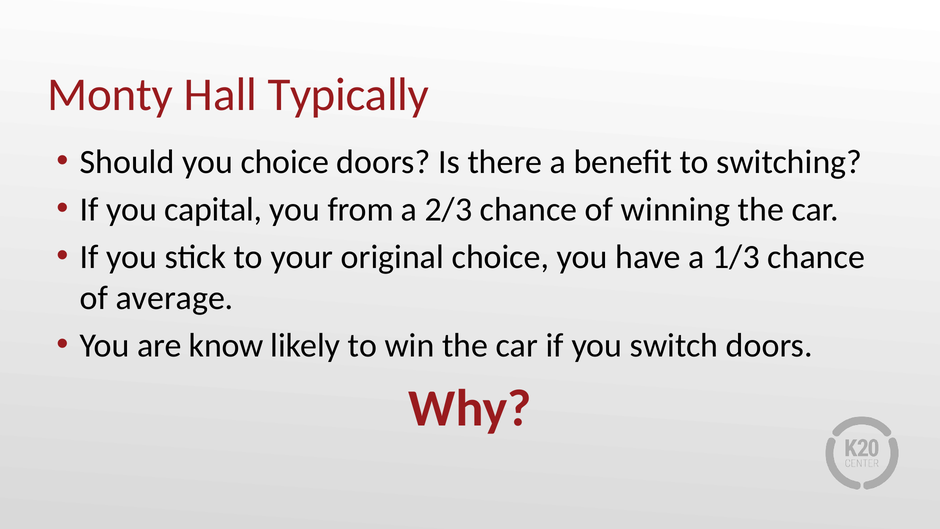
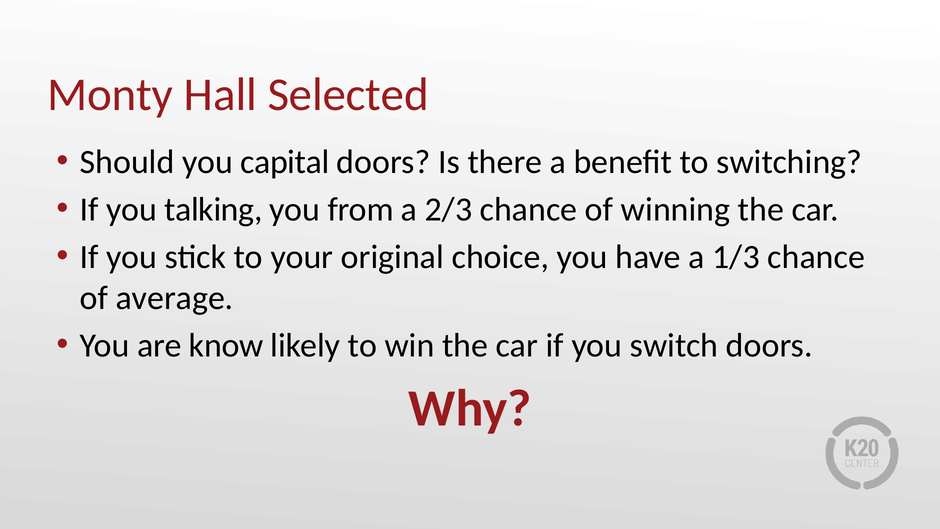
Typically: Typically -> Selected
you choice: choice -> capital
capital: capital -> talking
